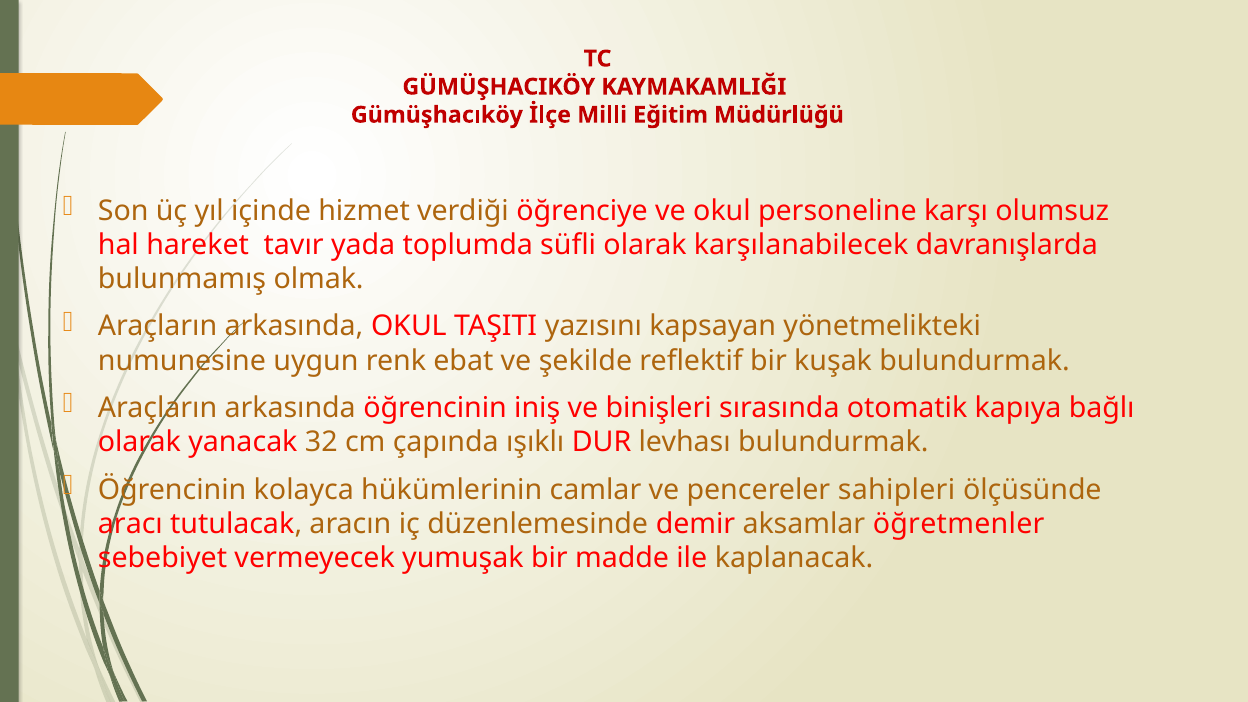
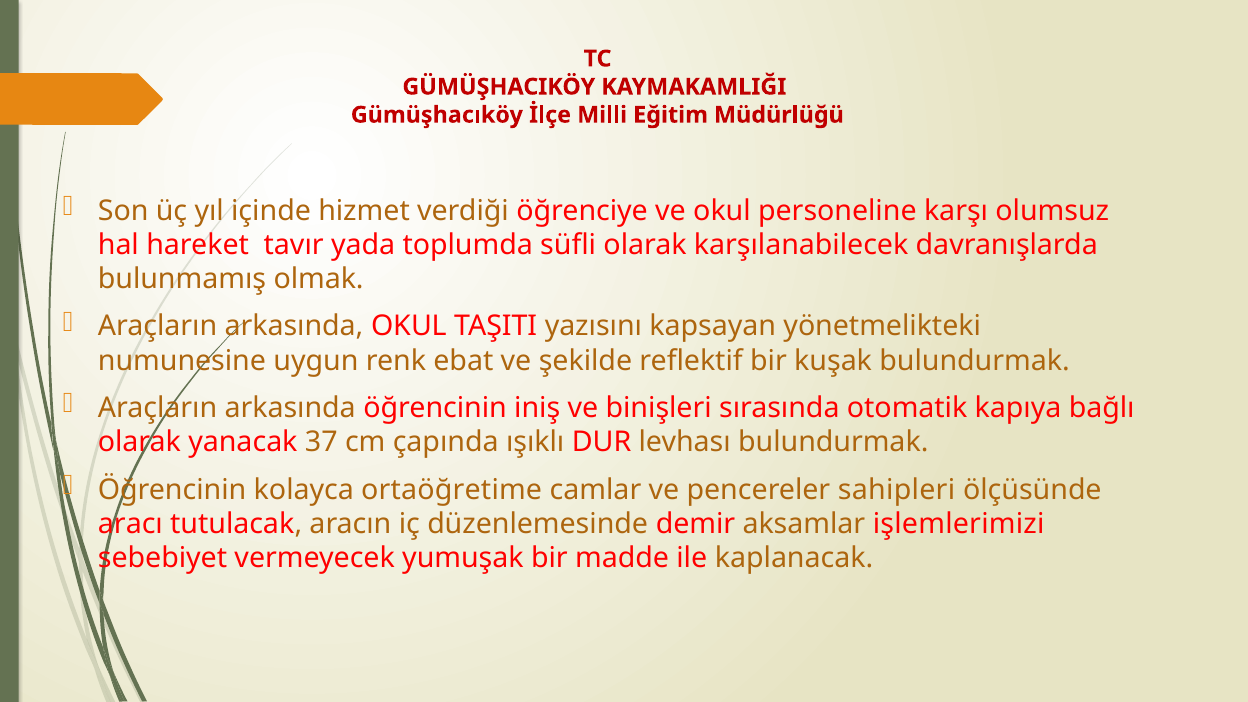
32: 32 -> 37
hükümlerinin: hükümlerinin -> ortaöğretime
öğretmenler: öğretmenler -> işlemlerimizi
